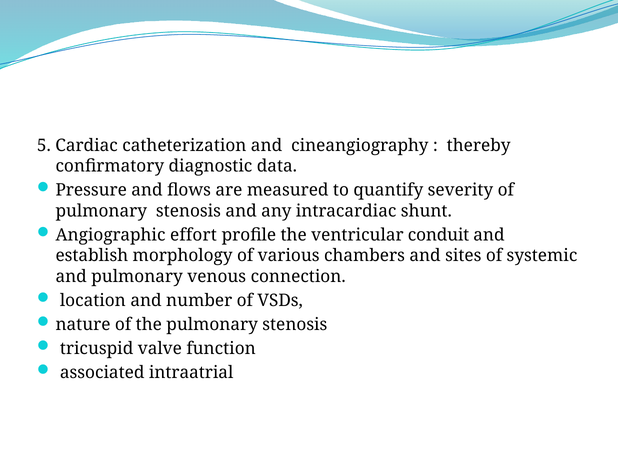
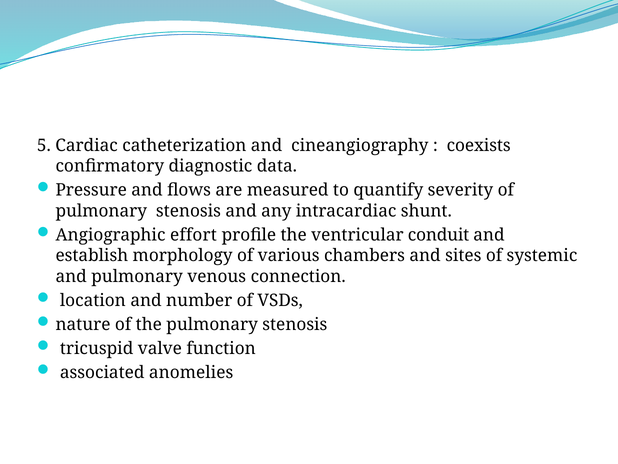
thereby: thereby -> coexists
intraatrial: intraatrial -> anomelies
